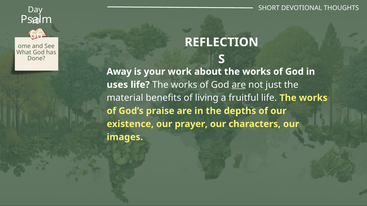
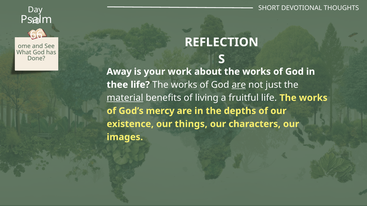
uses: uses -> thee
material underline: none -> present
praise: praise -> mercy
prayer: prayer -> things
